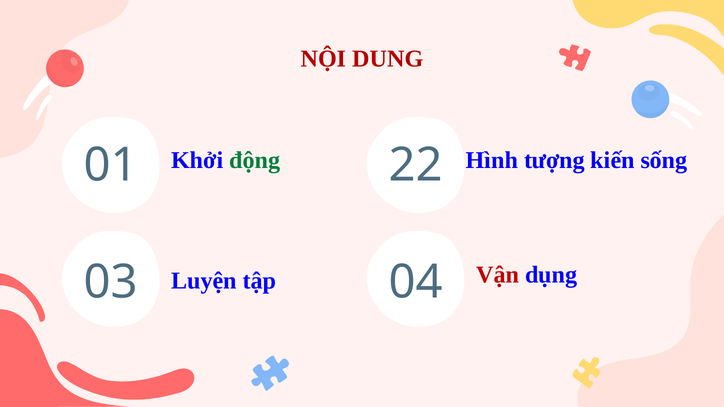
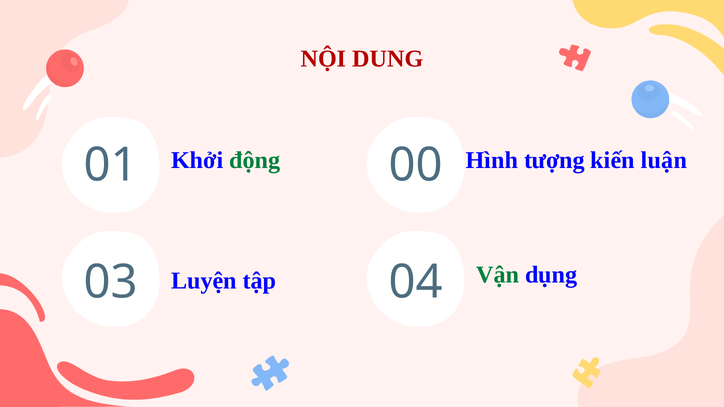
sống: sống -> luận
22: 22 -> 00
Vận colour: red -> green
